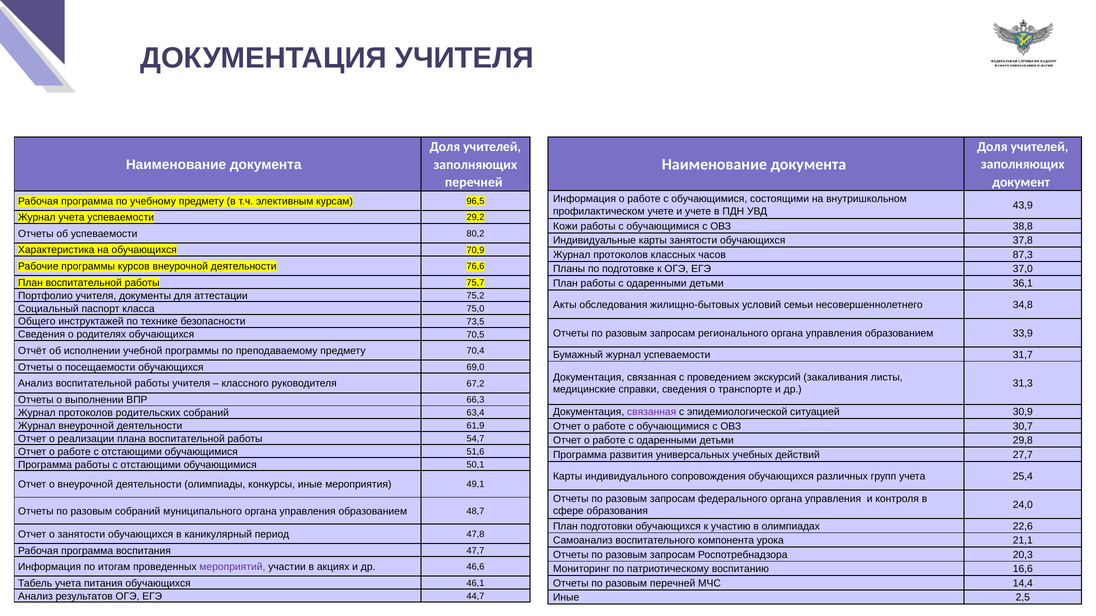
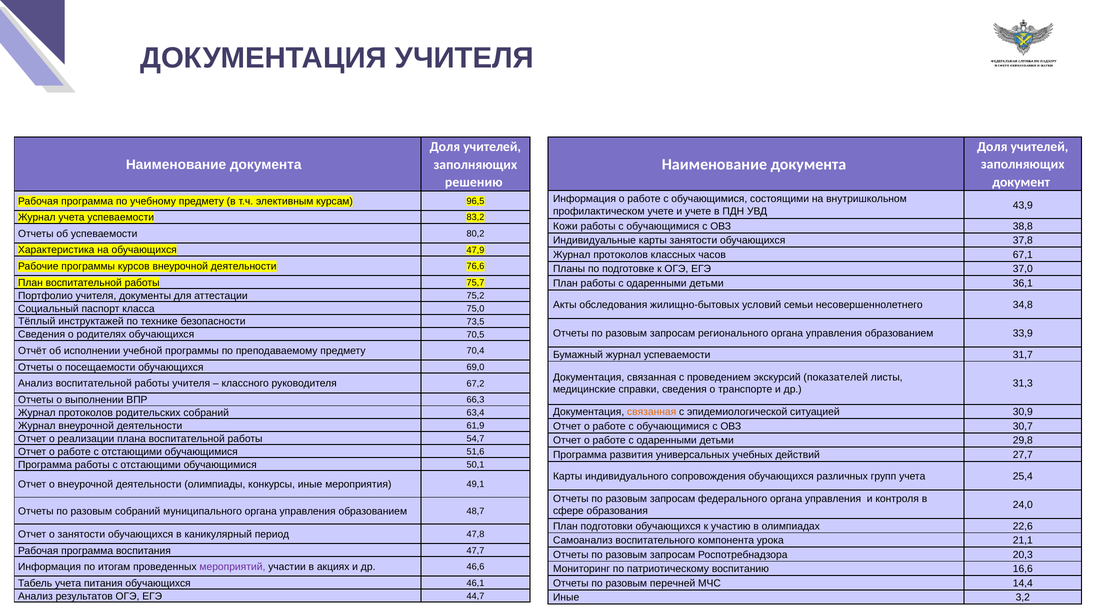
перечней at (474, 183): перечней -> решению
29,2: 29,2 -> 83,2
70,9: 70,9 -> 47,9
87,3: 87,3 -> 67,1
Общего: Общего -> Тёплый
закаливания: закаливания -> показателей
связанная at (652, 412) colour: purple -> orange
2,5: 2,5 -> 3,2
